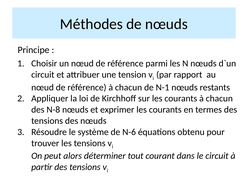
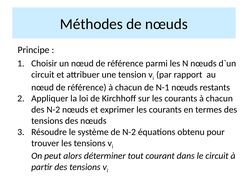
des N-8: N-8 -> N-2
de N-6: N-6 -> N-2
